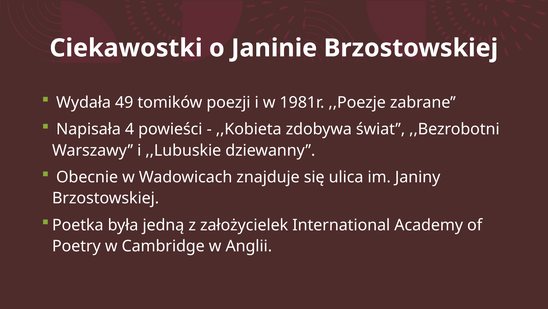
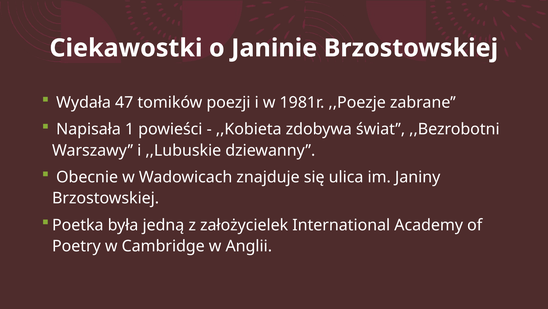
49: 49 -> 47
4: 4 -> 1
